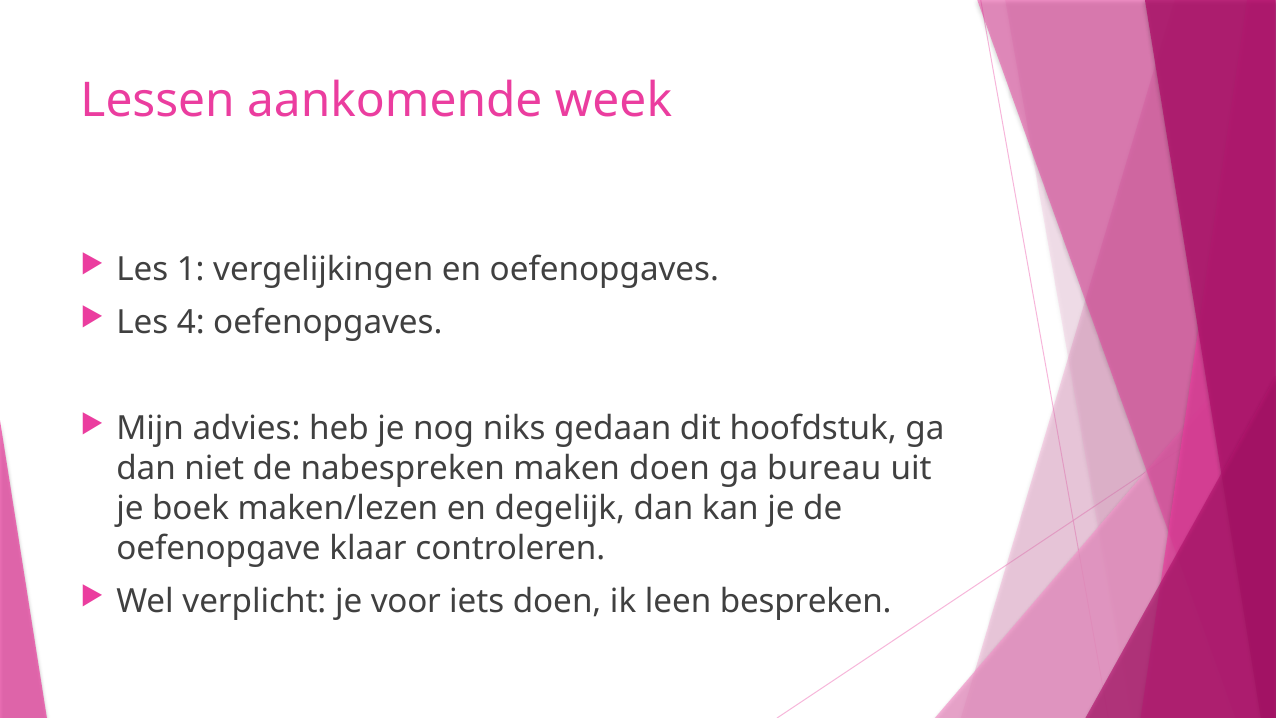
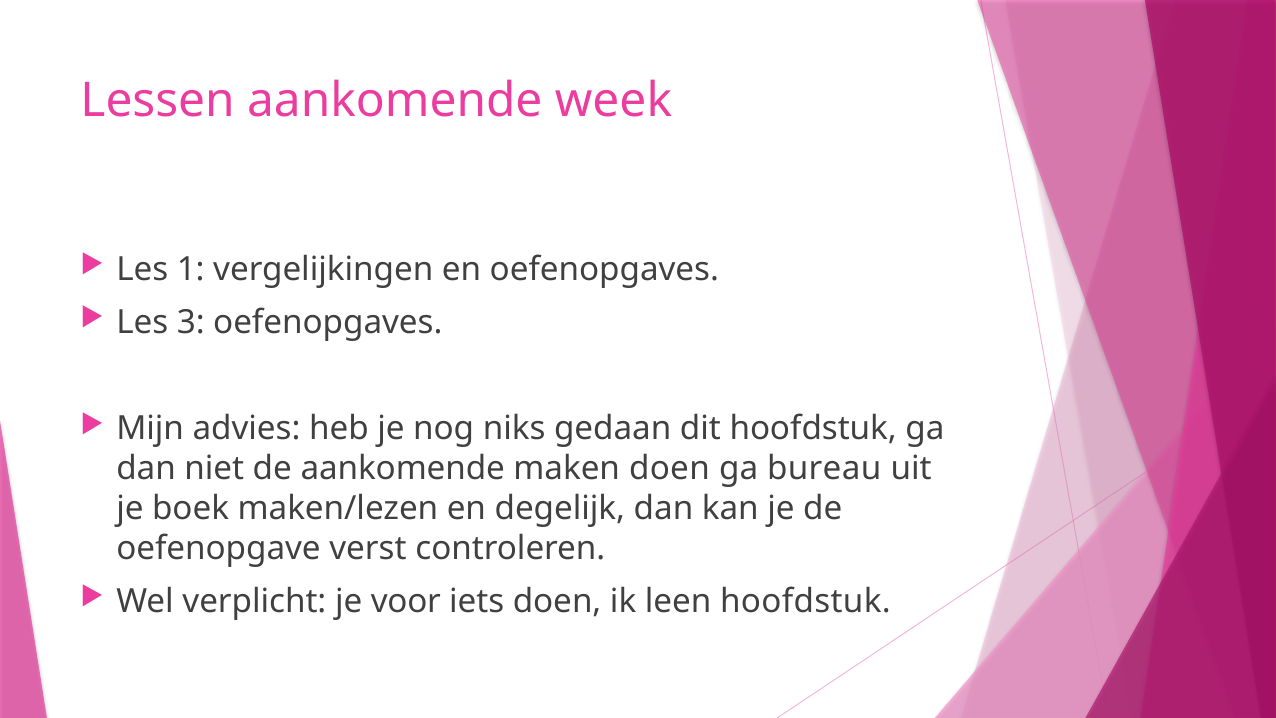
4: 4 -> 3
de nabespreken: nabespreken -> aankomende
klaar: klaar -> verst
leen bespreken: bespreken -> hoofdstuk
